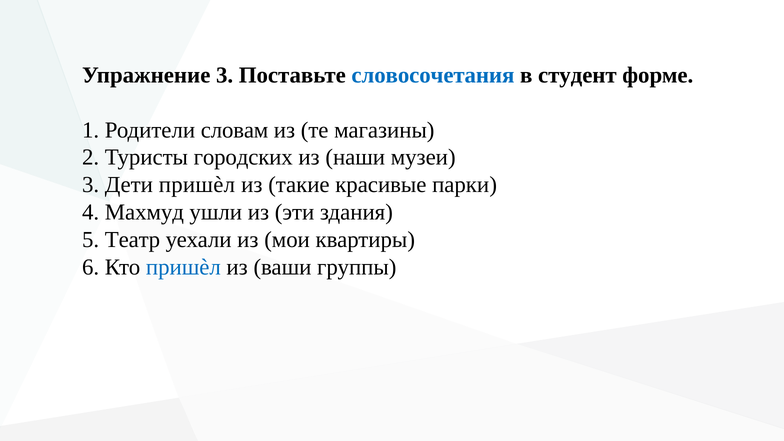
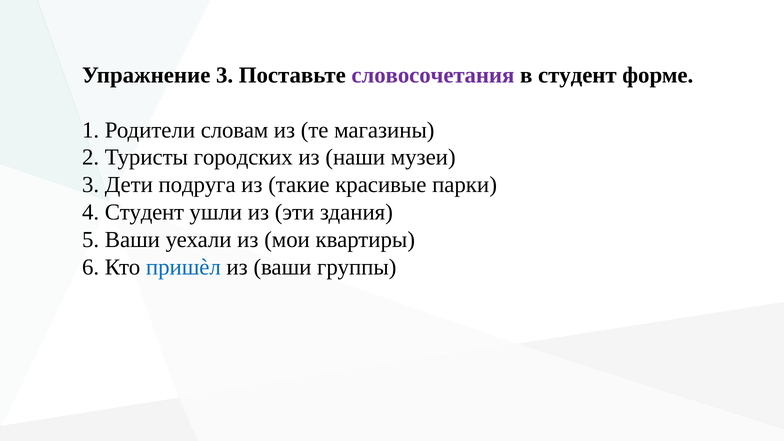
словосочетания colour: blue -> purple
Дети пришѐл: пришѐл -> подруга
4 Махмуд: Махмуд -> Студент
5 Театр: Театр -> Ваши
